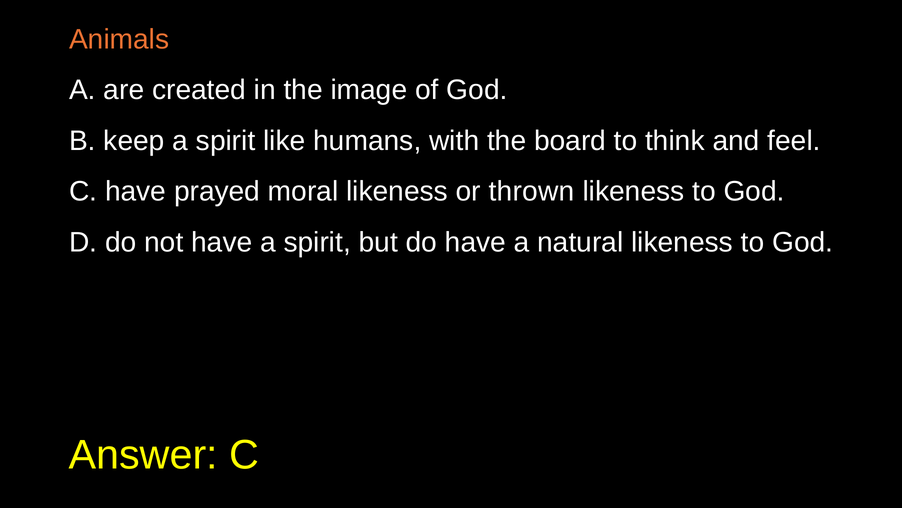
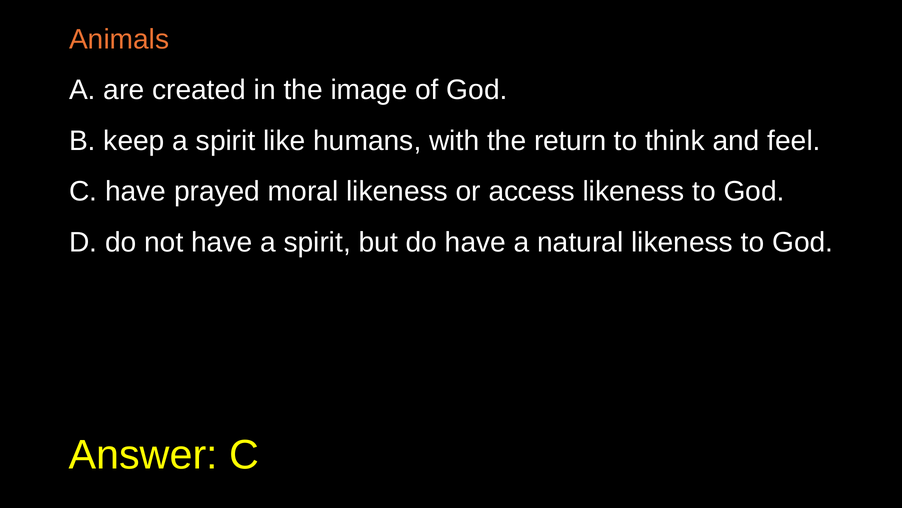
board: board -> return
thrown: thrown -> access
